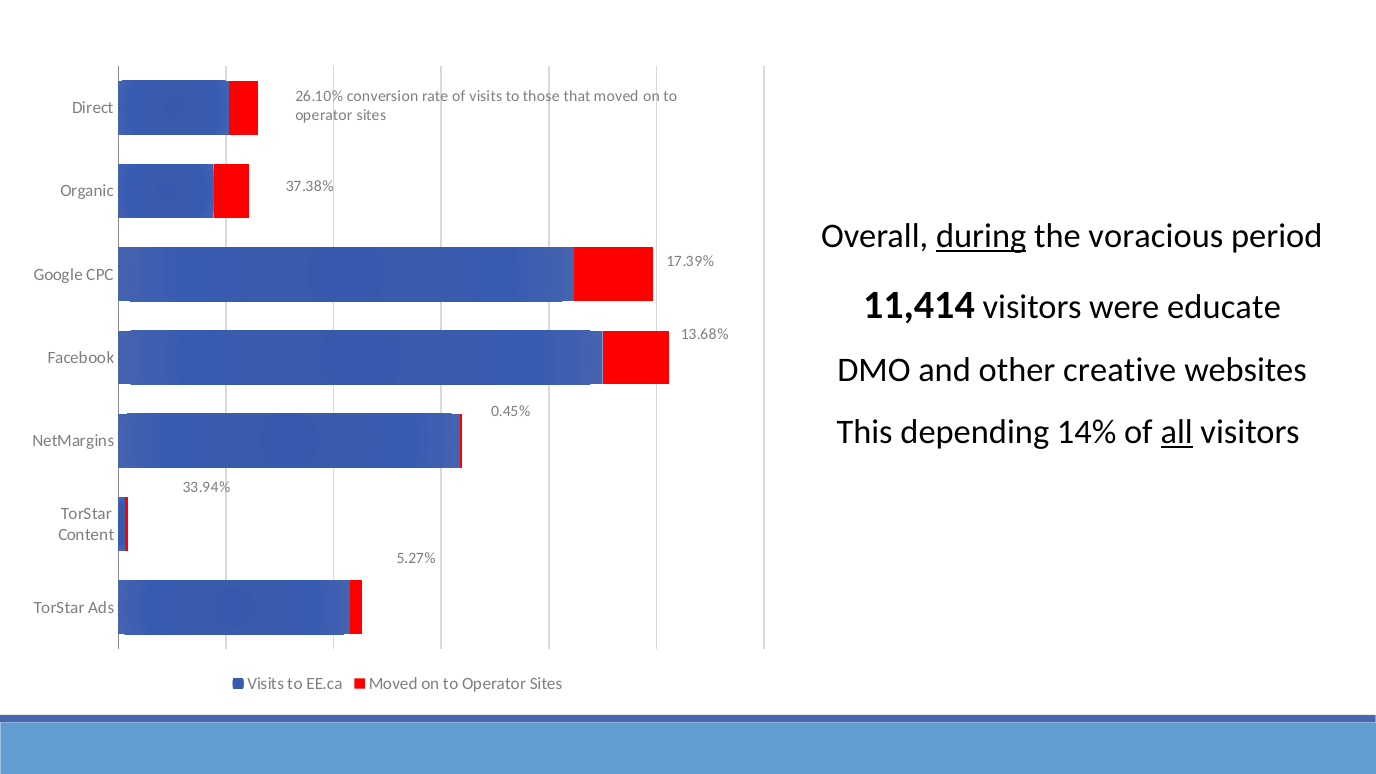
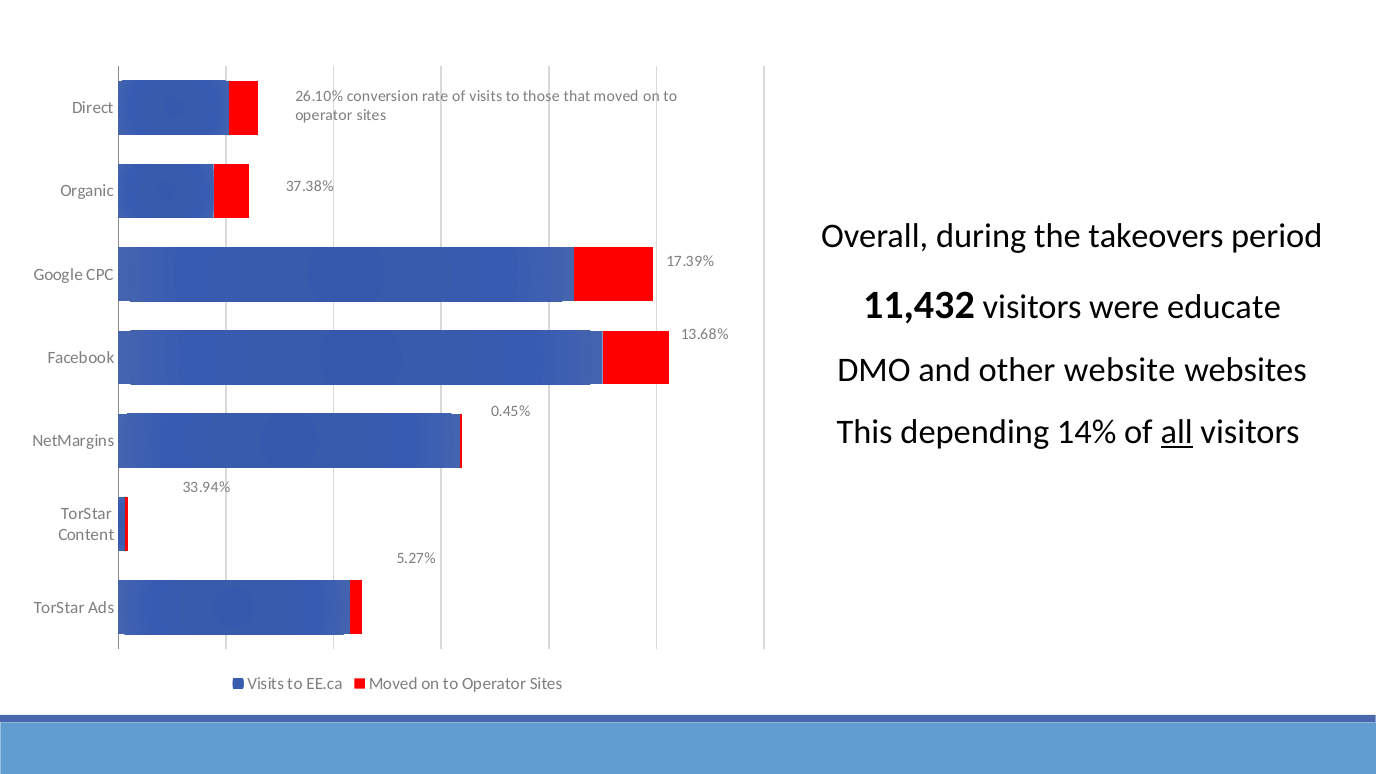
during underline: present -> none
voracious: voracious -> takeovers
11,414: 11,414 -> 11,432
creative: creative -> website
